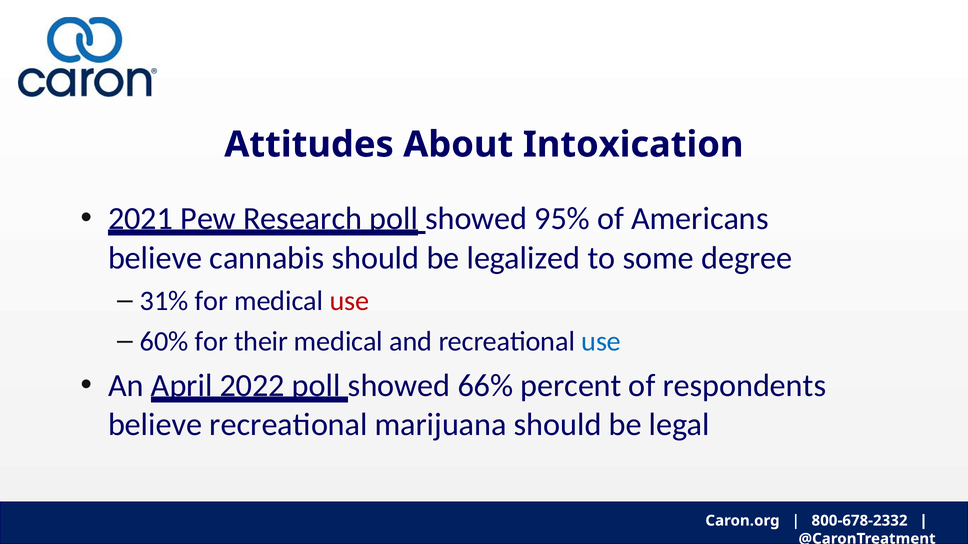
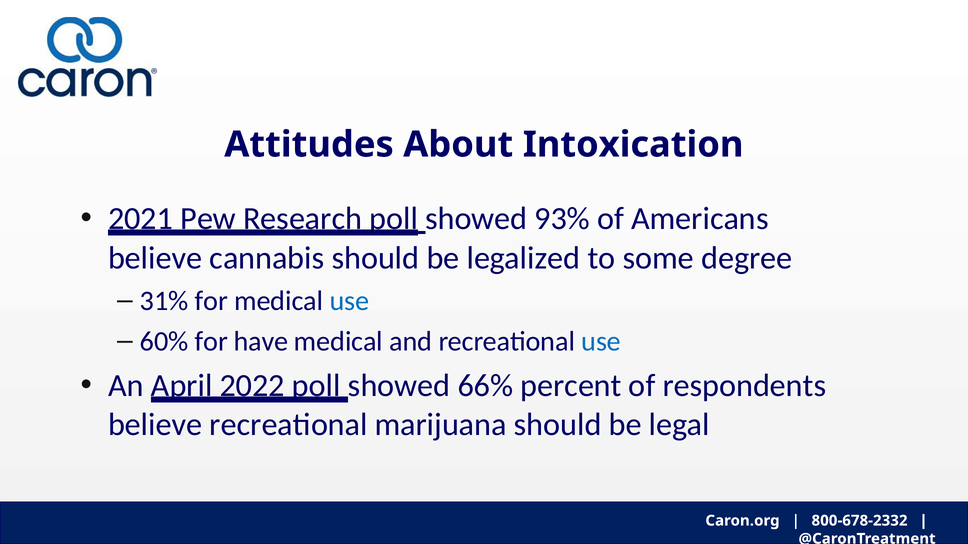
95%: 95% -> 93%
use at (349, 301) colour: red -> blue
their: their -> have
